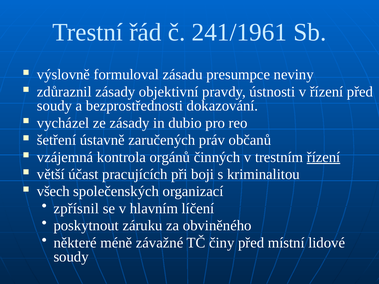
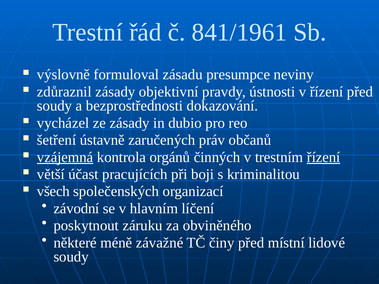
241/1961: 241/1961 -> 841/1961
vzájemná underline: none -> present
zpřísnil: zpřísnil -> závodní
